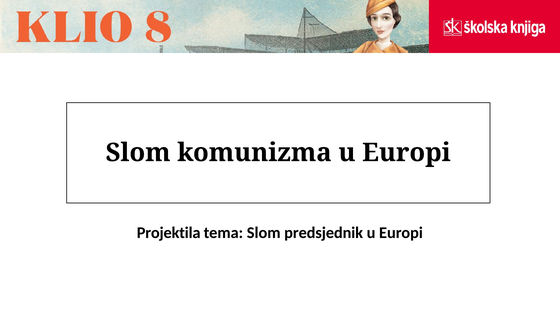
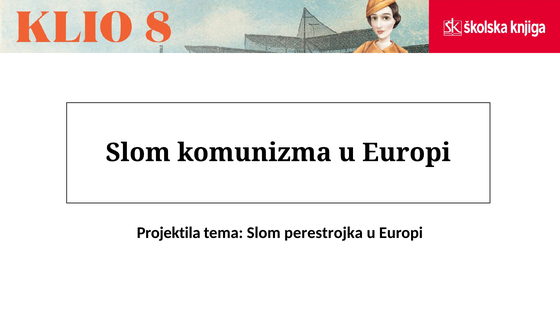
predsjednik: predsjednik -> perestrojka
